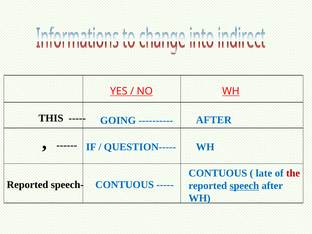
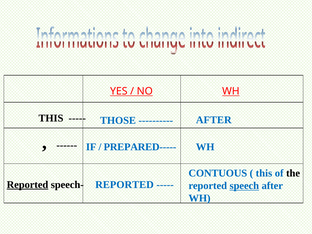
GOING: GOING -> THOSE
QUESTION-----: QUESTION----- -> PREPARED-----
late at (264, 173): late -> this
the colour: red -> black
Reported at (28, 185) underline: none -> present
speech- CONTUOUS: CONTUOUS -> REPORTED
